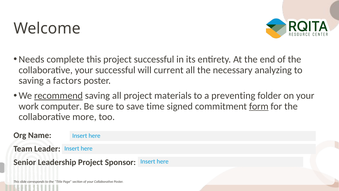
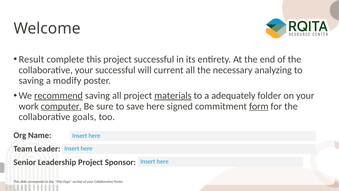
Needs: Needs -> Result
factors: factors -> modify
materials underline: none -> present
preventing: preventing -> adequately
computer underline: none -> present
save time: time -> here
more: more -> goals
